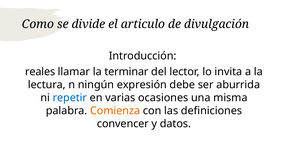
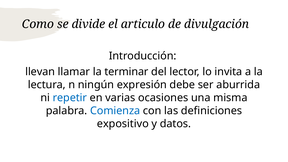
reales: reales -> llevan
Comienza colour: orange -> blue
convencer: convencer -> expositivo
